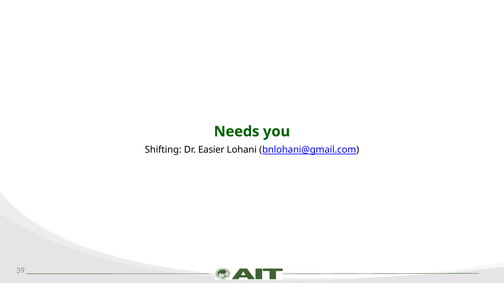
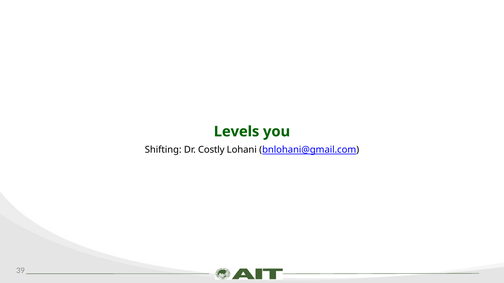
Needs: Needs -> Levels
Easier: Easier -> Costly
